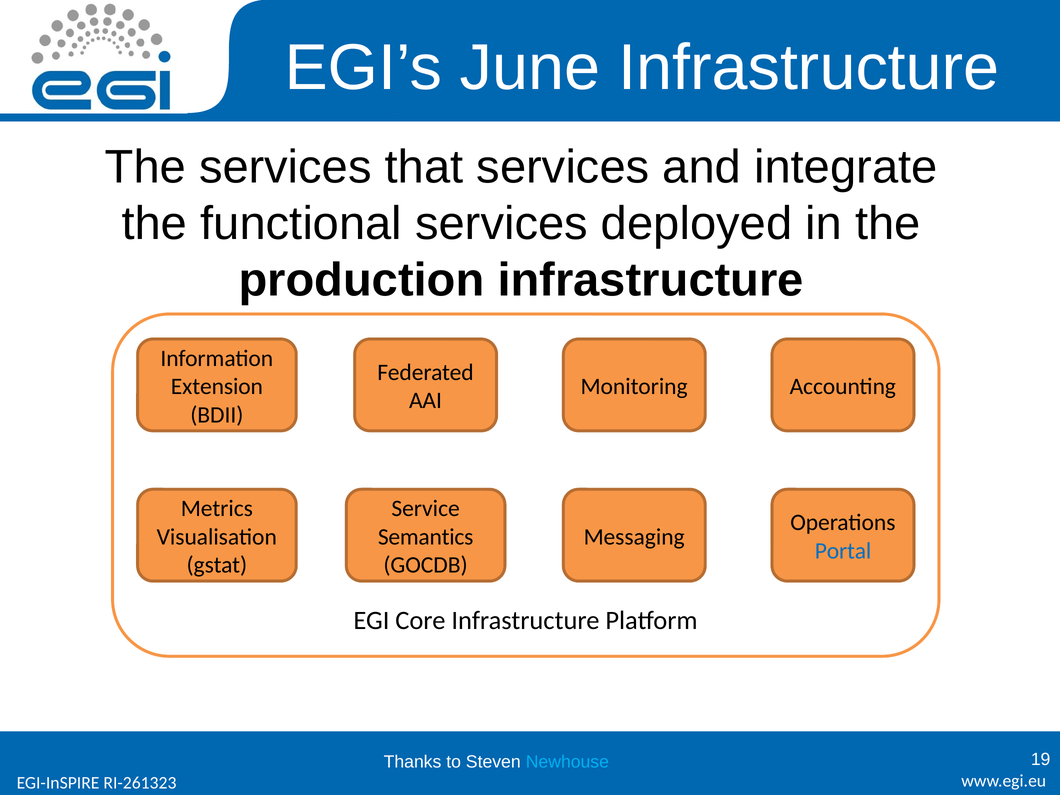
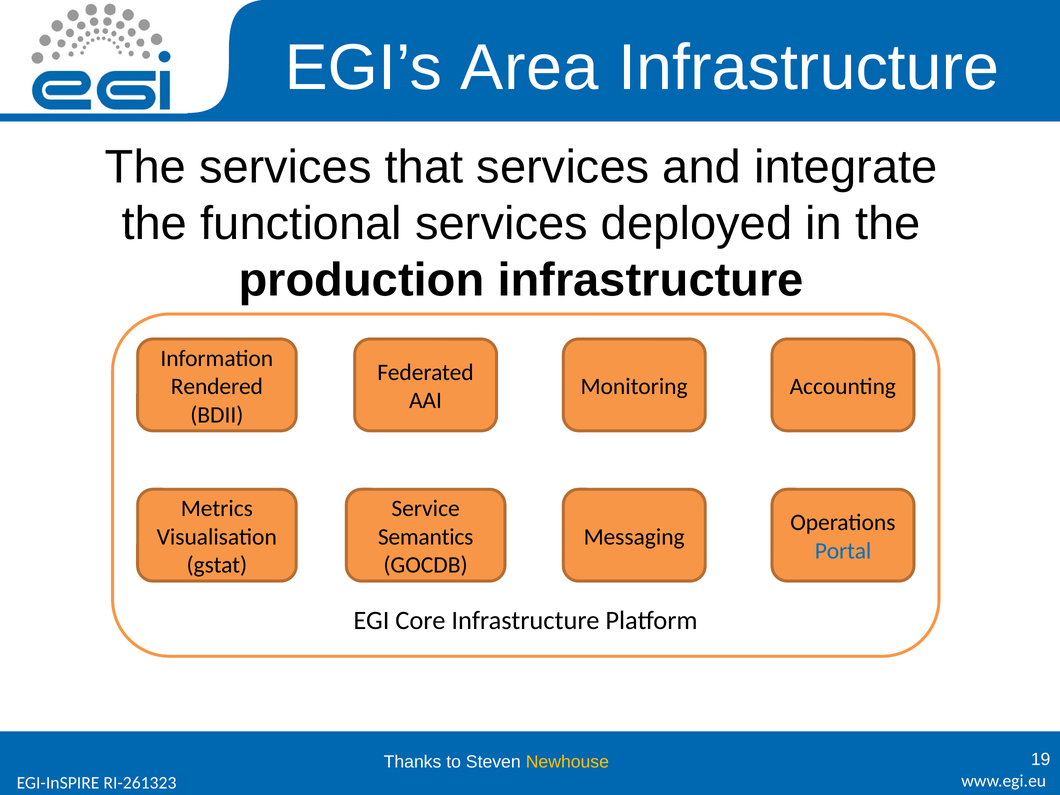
June: June -> Area
Extension: Extension -> Rendered
Newhouse colour: light blue -> yellow
